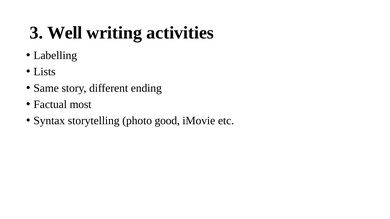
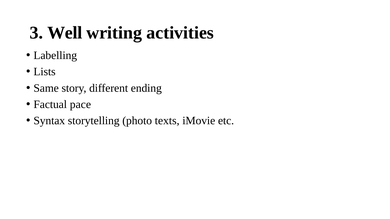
most: most -> pace
good: good -> texts
